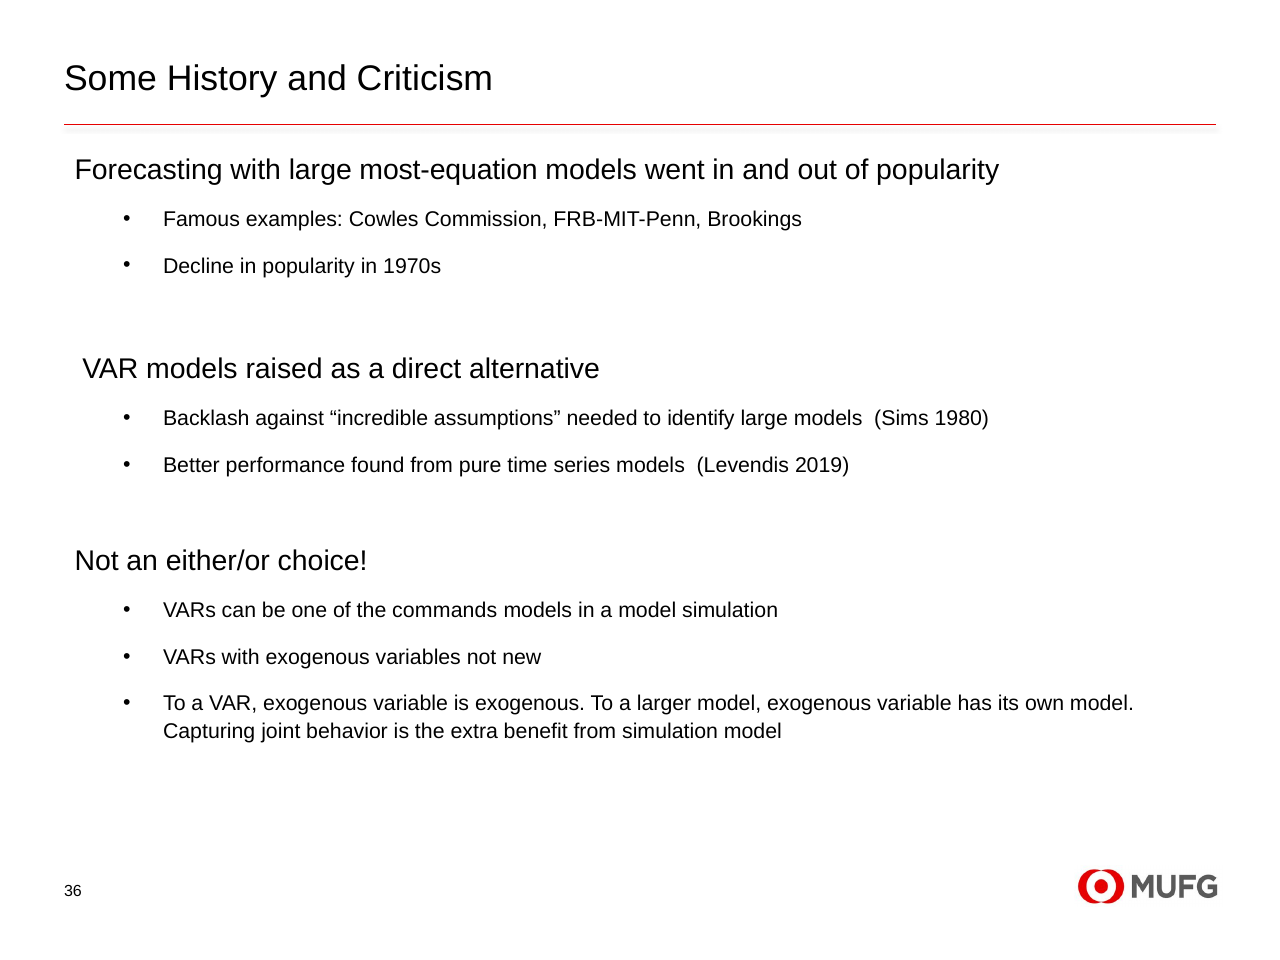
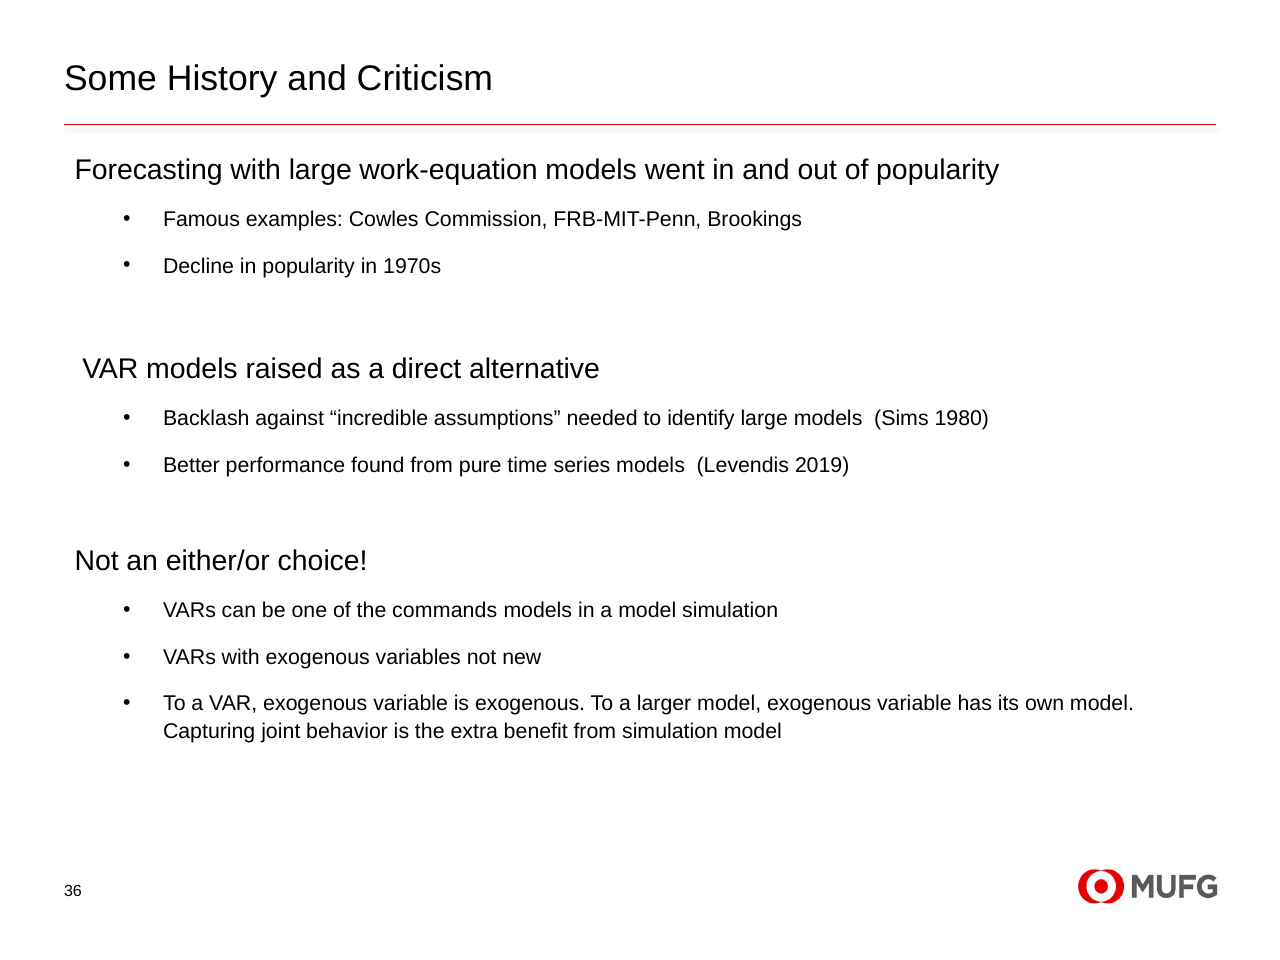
most-equation: most-equation -> work-equation
